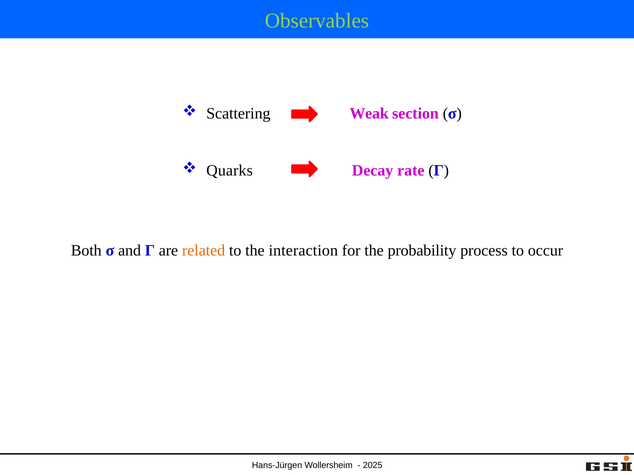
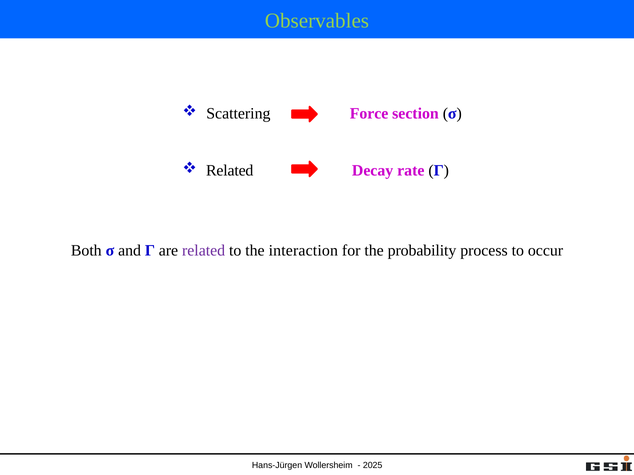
Weak: Weak -> Force
Quarks at (230, 171): Quarks -> Related
related at (204, 251) colour: orange -> purple
